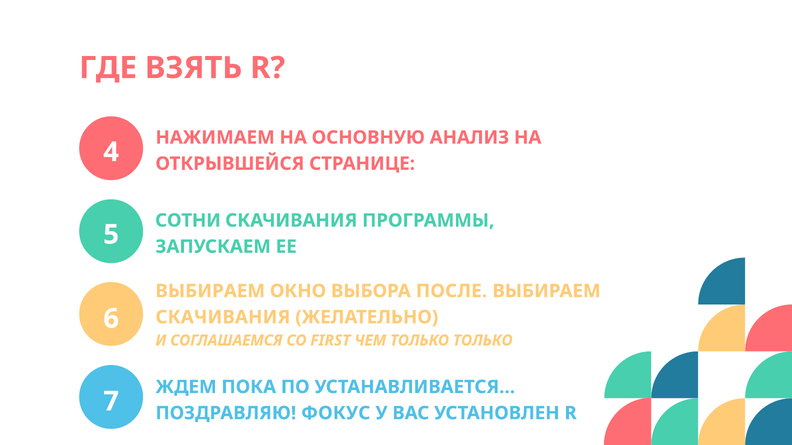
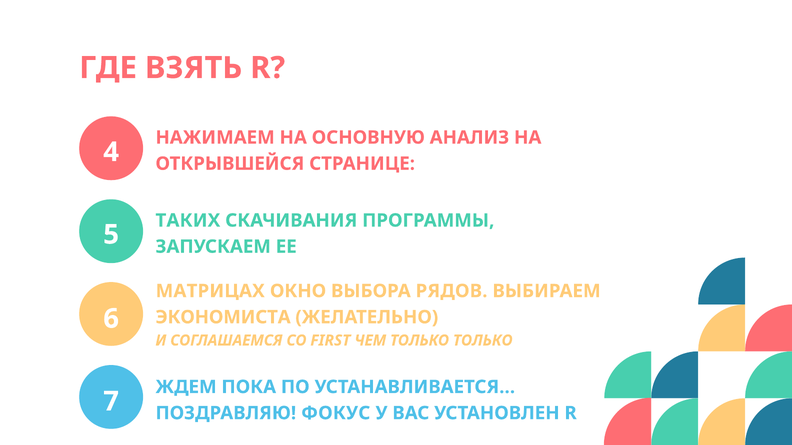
СОТНИ: СОТНИ -> ТАКИХ
ВЫБИРАЕМ at (210, 291): ВЫБИРАЕМ -> МАТРИЦАХ
ПОСЛЕ: ПОСЛЕ -> РЯДОВ
СКАЧИВАНИЯ at (223, 318): СКАЧИВАНИЯ -> ЭКОНОМИСТА
